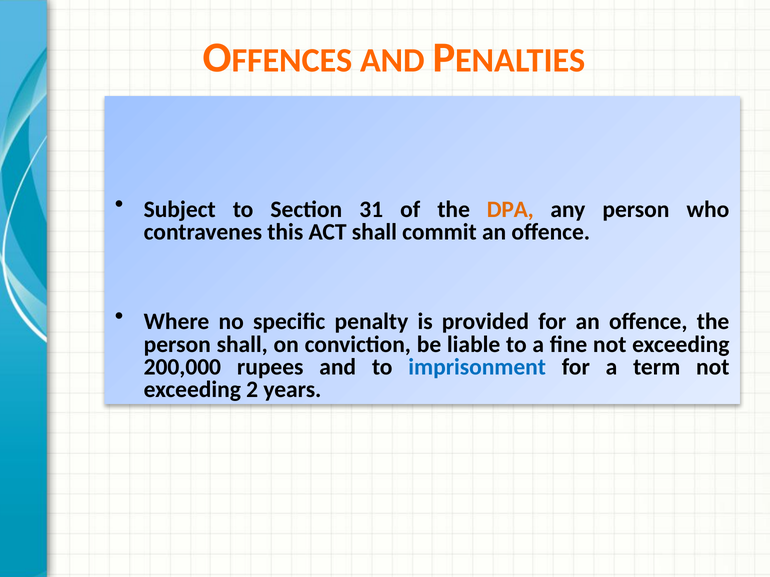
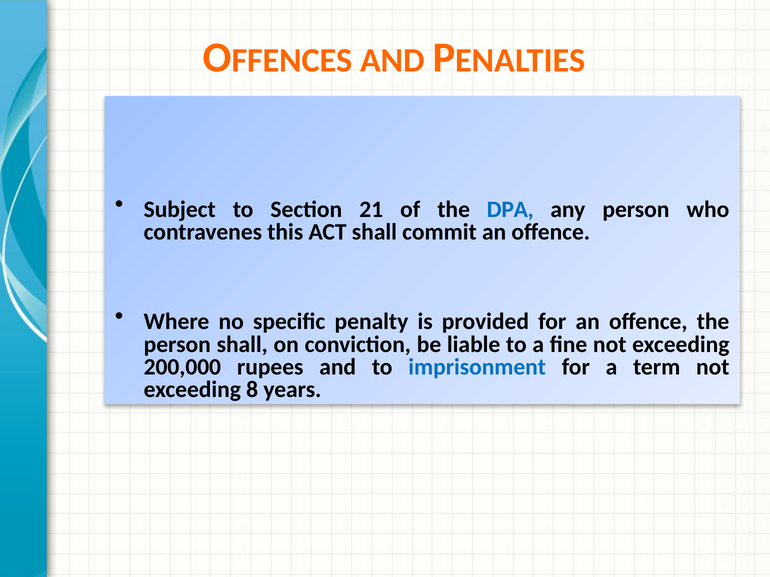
31: 31 -> 21
DPA colour: orange -> blue
2: 2 -> 8
